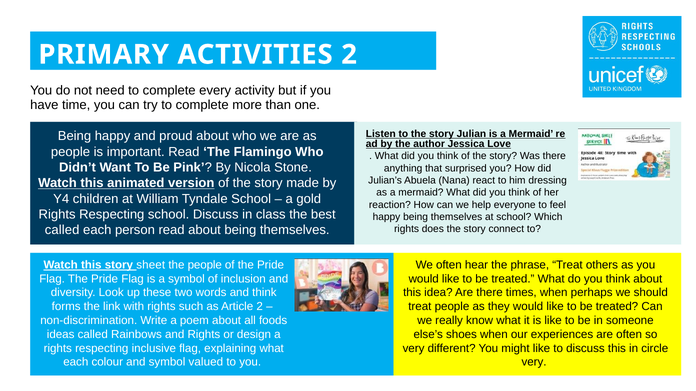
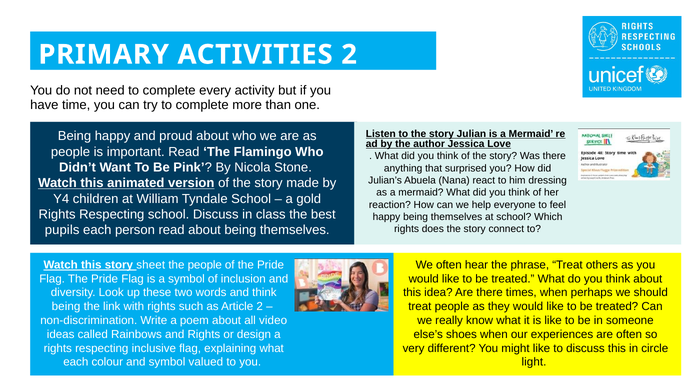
called at (62, 230): called -> pupils
forms at (66, 307): forms -> being
foods: foods -> video
very at (534, 363): very -> light
